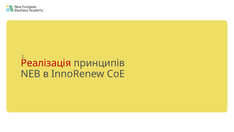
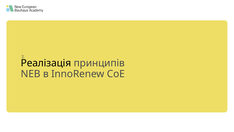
Реалізація colour: red -> black
